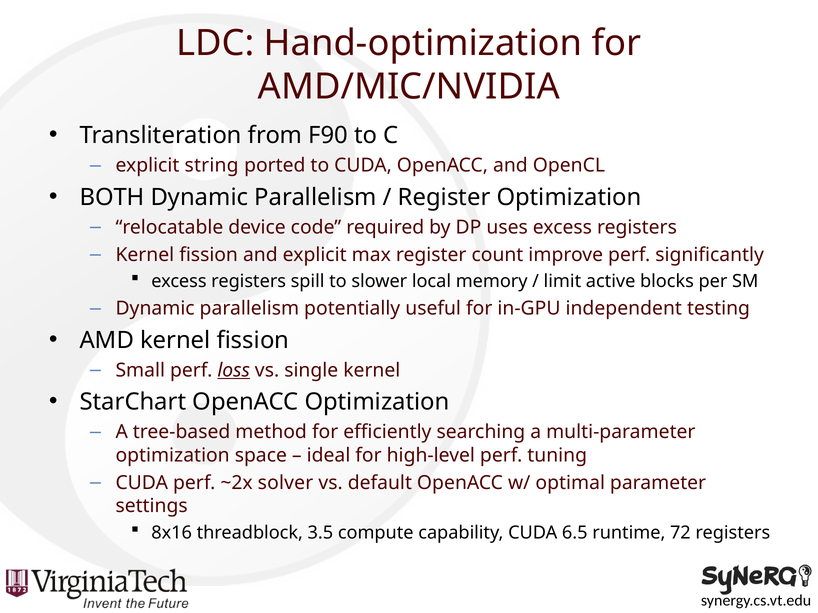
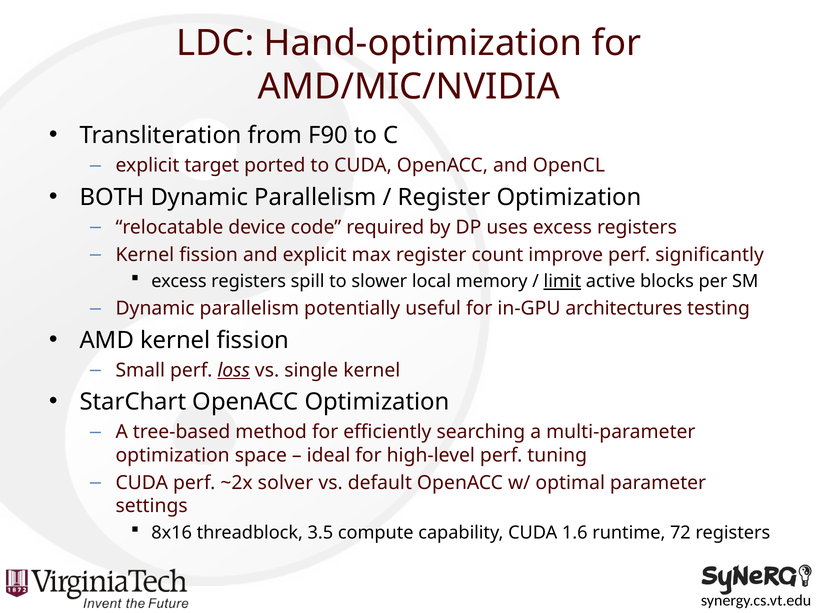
string: string -> target
limit underline: none -> present
independent: independent -> architectures
6.5: 6.5 -> 1.6
